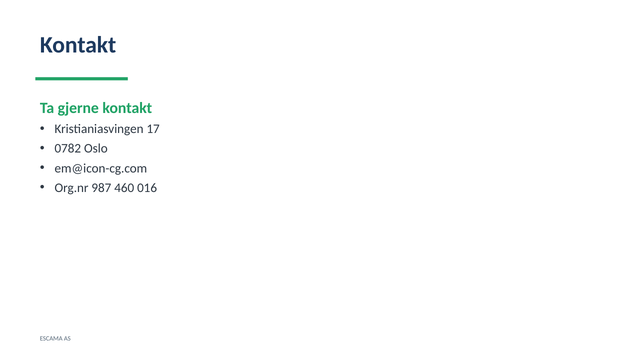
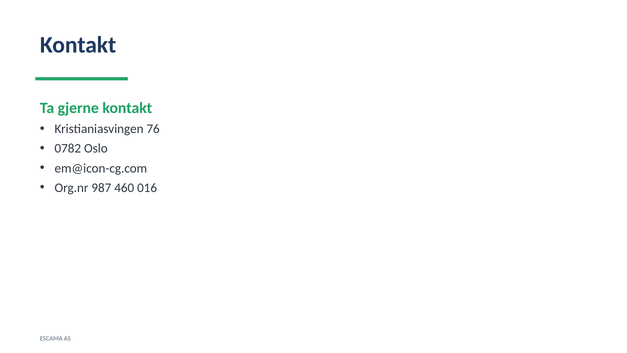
17: 17 -> 76
